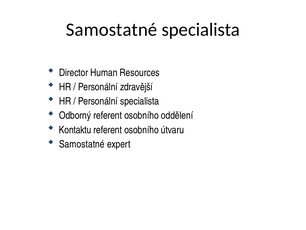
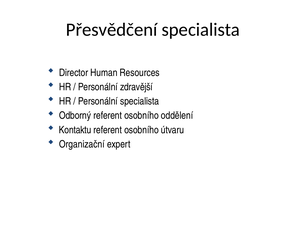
Samostatné at (112, 30): Samostatné -> Přesvědčení
Samostatné at (82, 144): Samostatné -> Organizační
